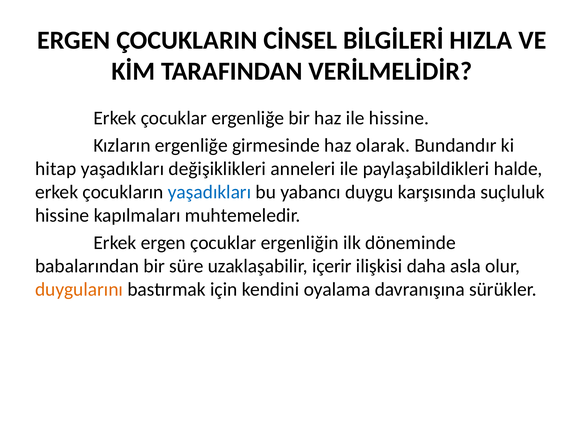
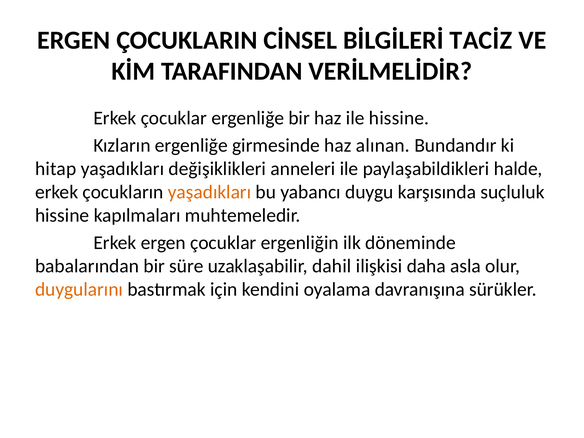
HIZLA: HIZLA -> TACİZ
olarak: olarak -> alınan
yaşadıkları at (210, 192) colour: blue -> orange
içerir: içerir -> dahil
